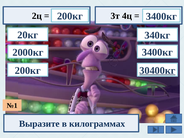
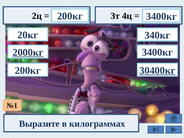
2000кг underline: none -> present
